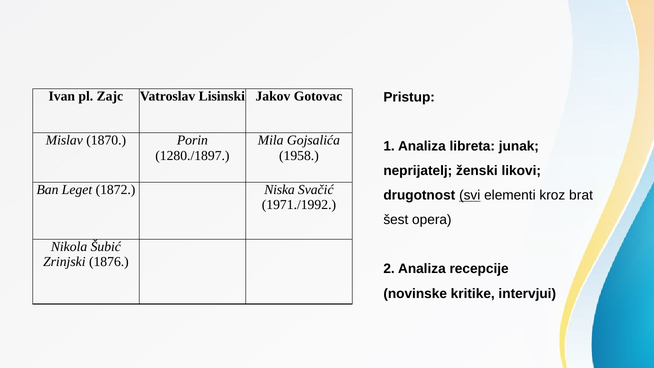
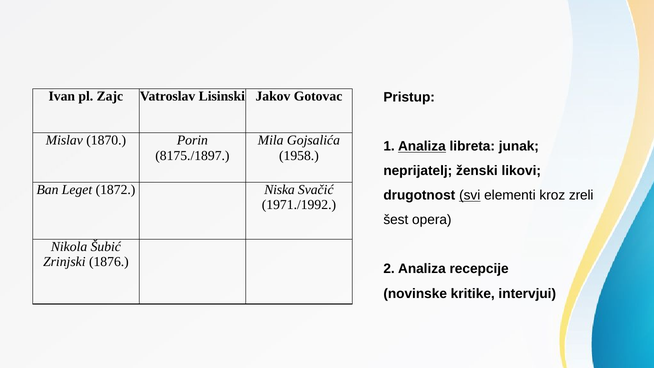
Analiza at (422, 146) underline: none -> present
1280./1897: 1280./1897 -> 8175./1897
brat: brat -> zreli
